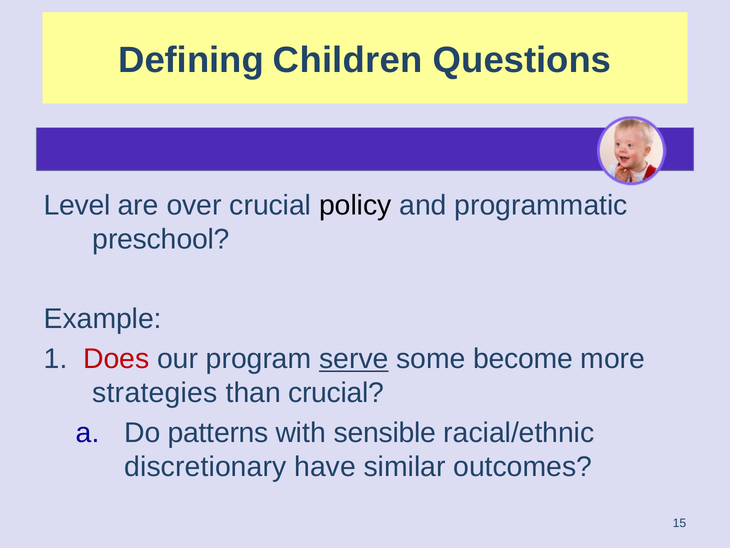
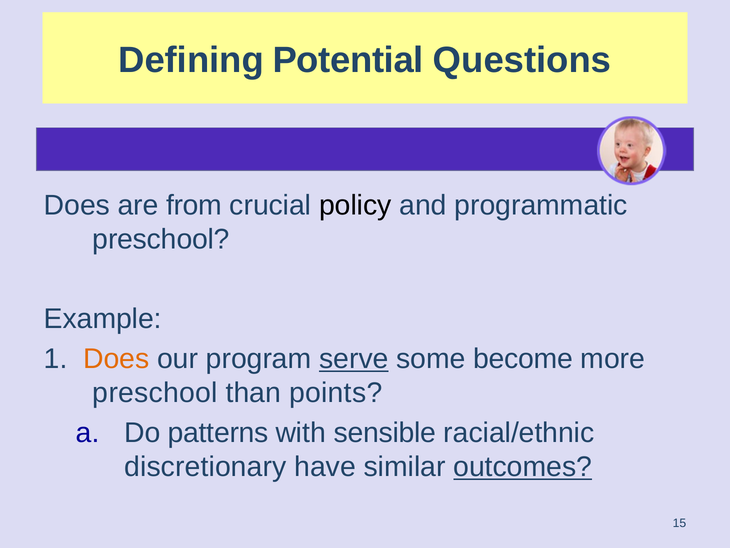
Children: Children -> Potential
Level at (77, 205): Level -> Does
over: over -> from
Does at (116, 359) colour: red -> orange
strategies at (155, 393): strategies -> preschool
than crucial: crucial -> points
outcomes underline: none -> present
